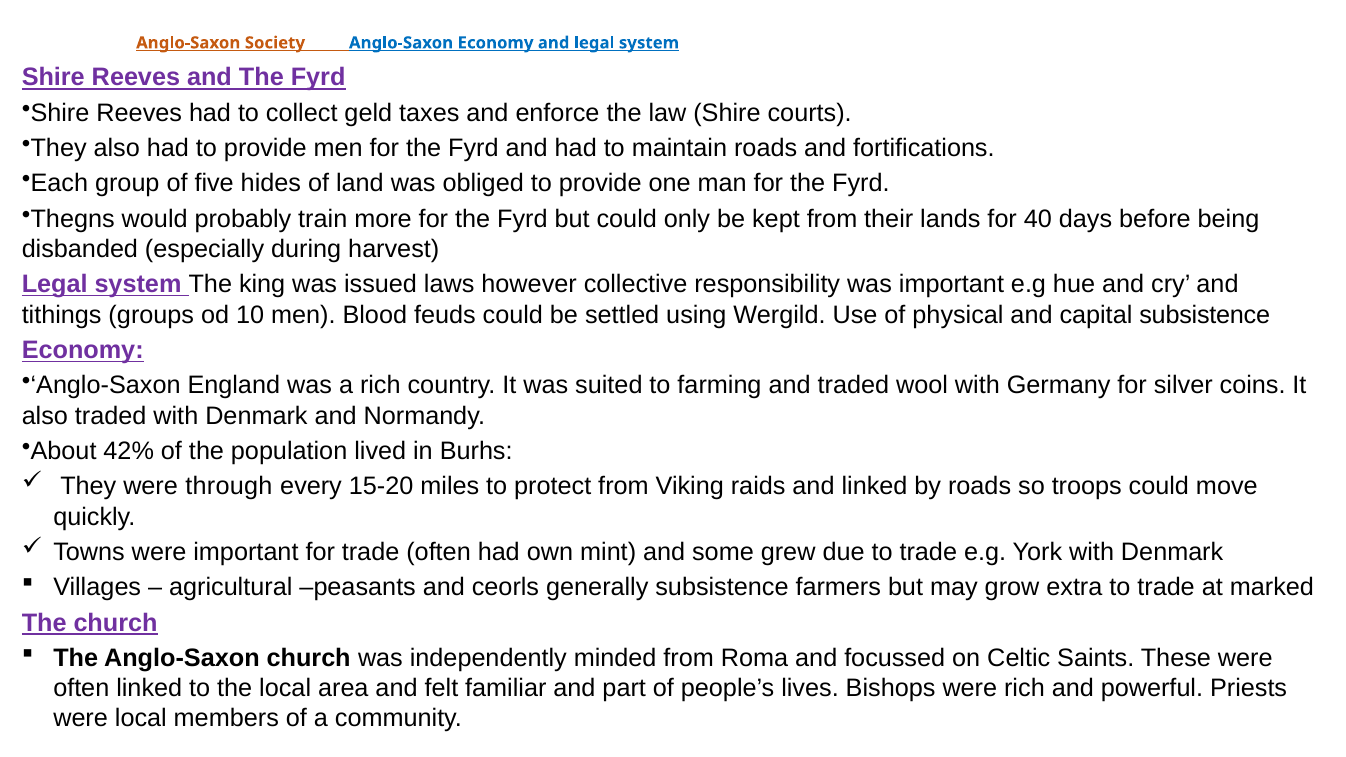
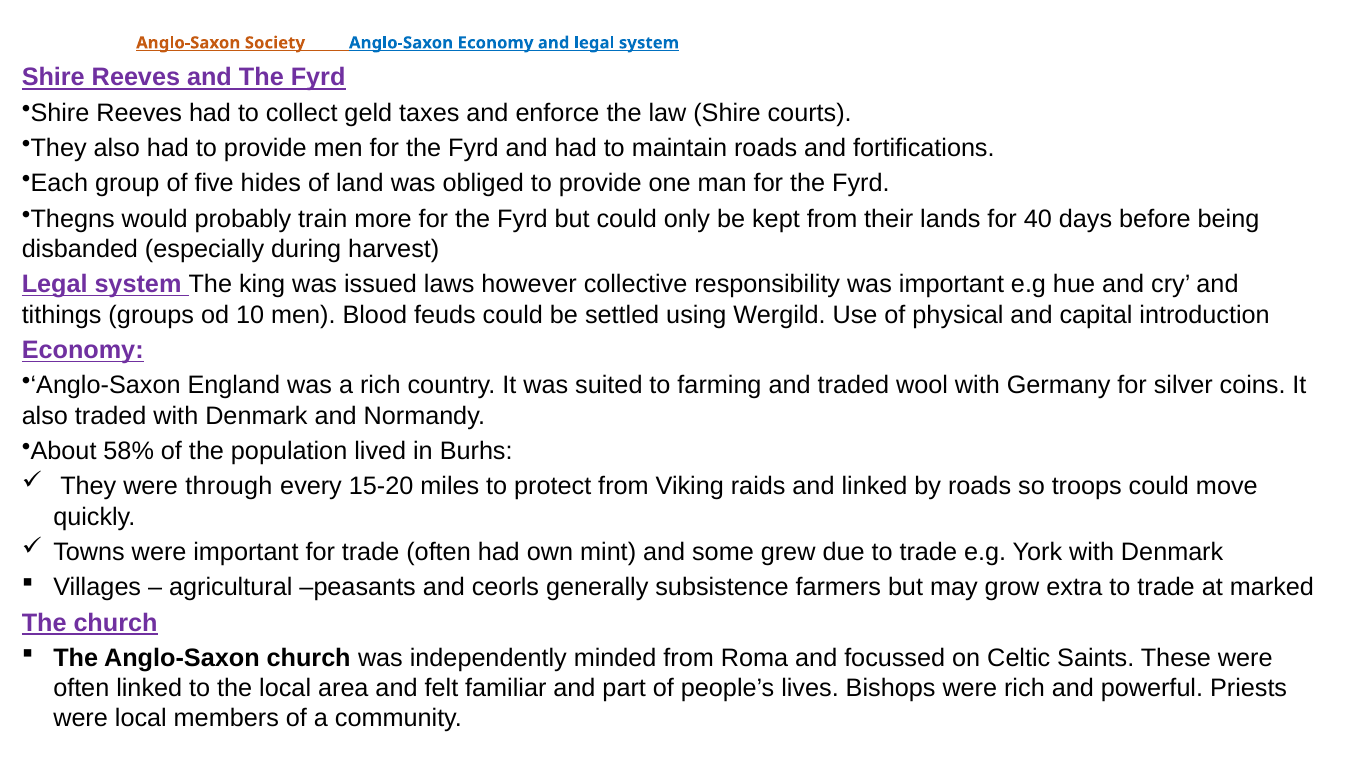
capital subsistence: subsistence -> introduction
42%: 42% -> 58%
